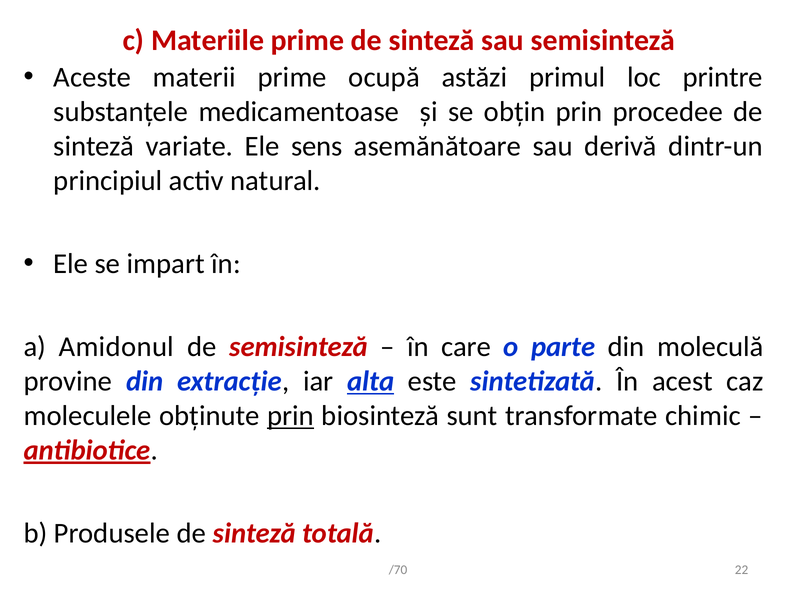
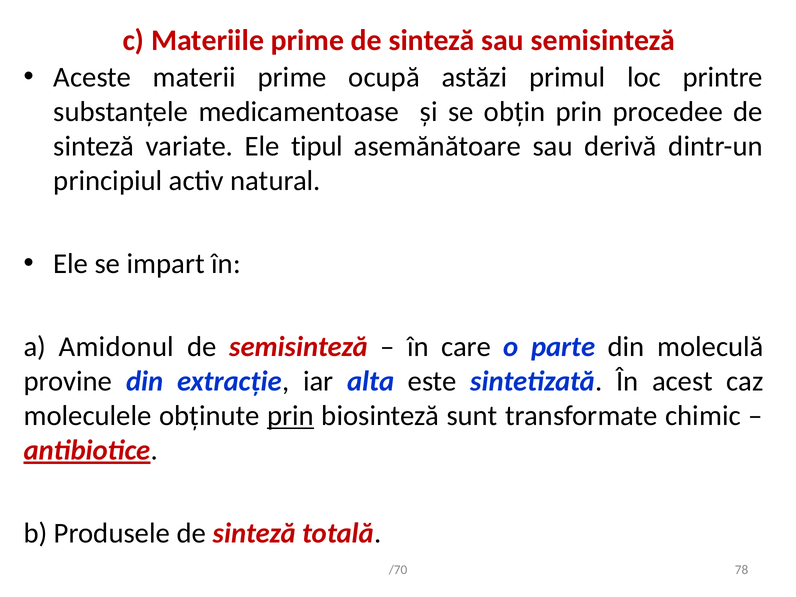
sens: sens -> tipul
alta underline: present -> none
22: 22 -> 78
